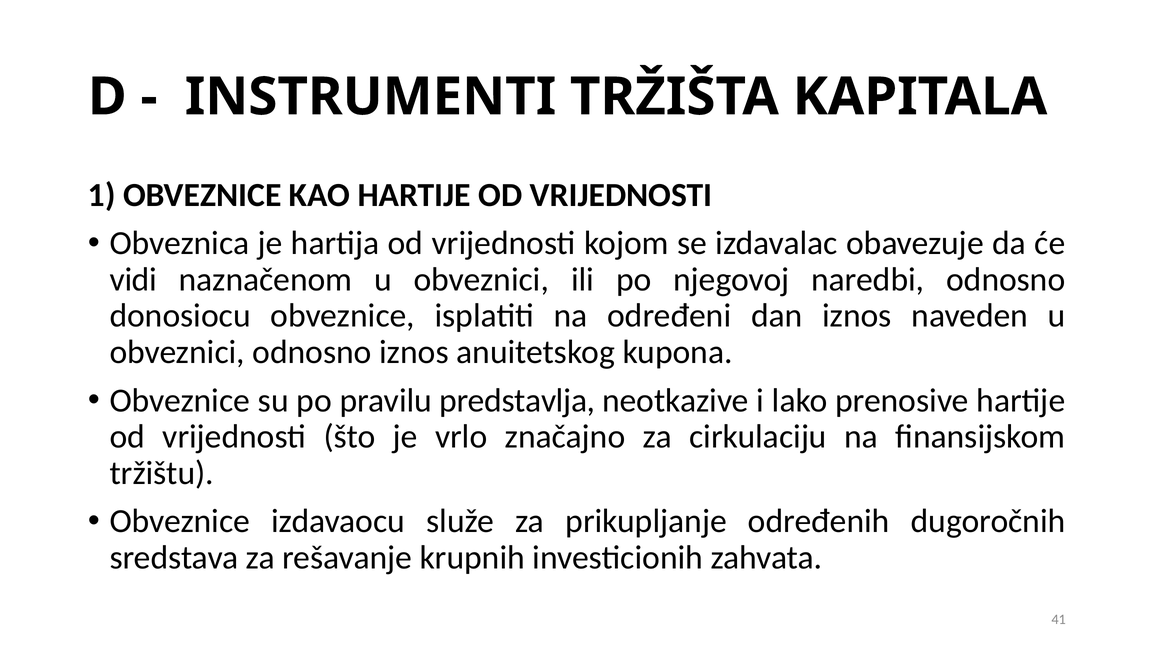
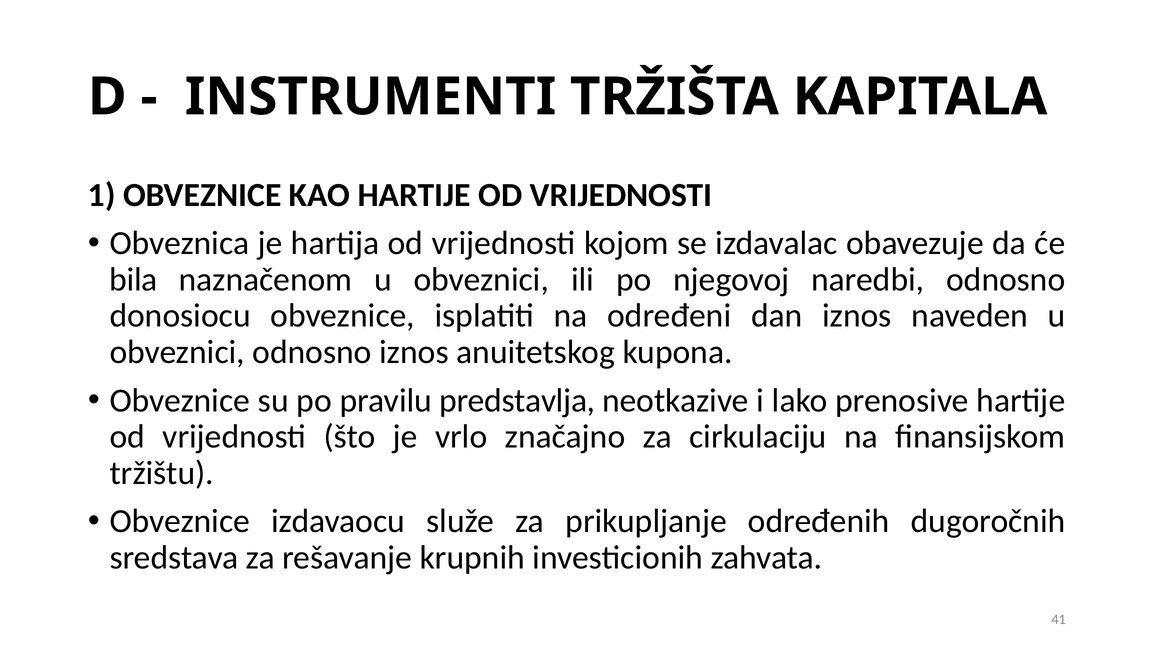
vidi: vidi -> bila
